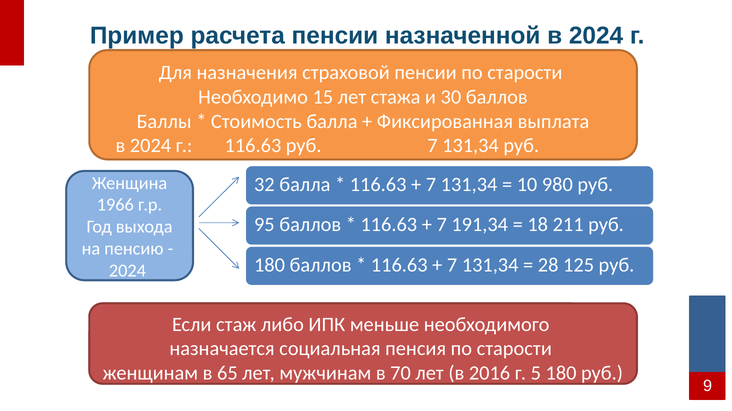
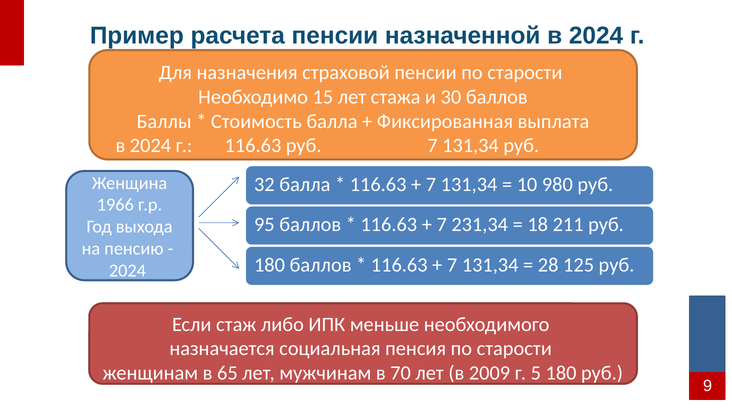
191,34: 191,34 -> 231,34
2016: 2016 -> 2009
